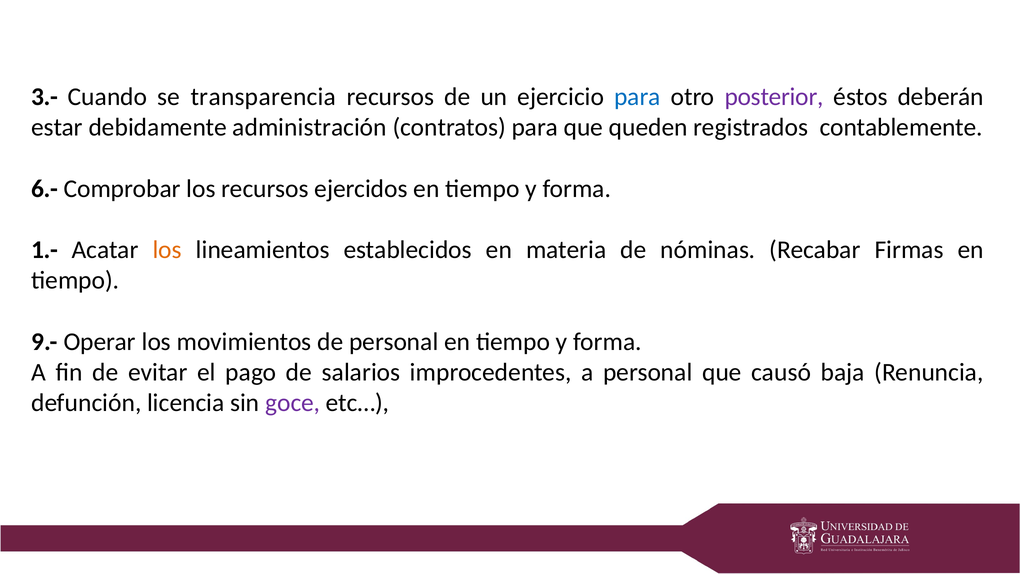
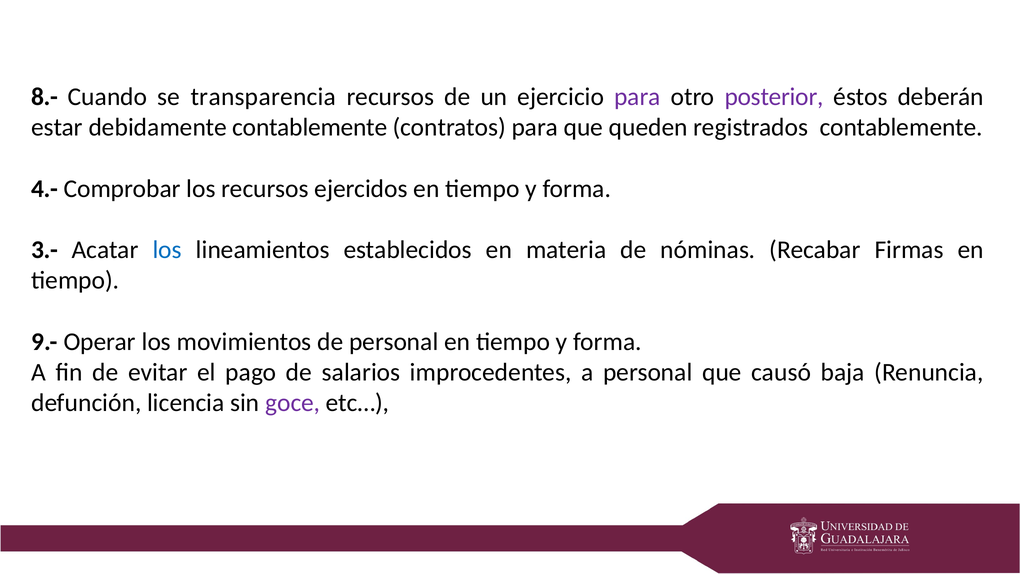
3.-: 3.- -> 8.-
para at (637, 97) colour: blue -> purple
debidamente administración: administración -> contablemente
6.-: 6.- -> 4.-
1.-: 1.- -> 3.-
los at (167, 250) colour: orange -> blue
